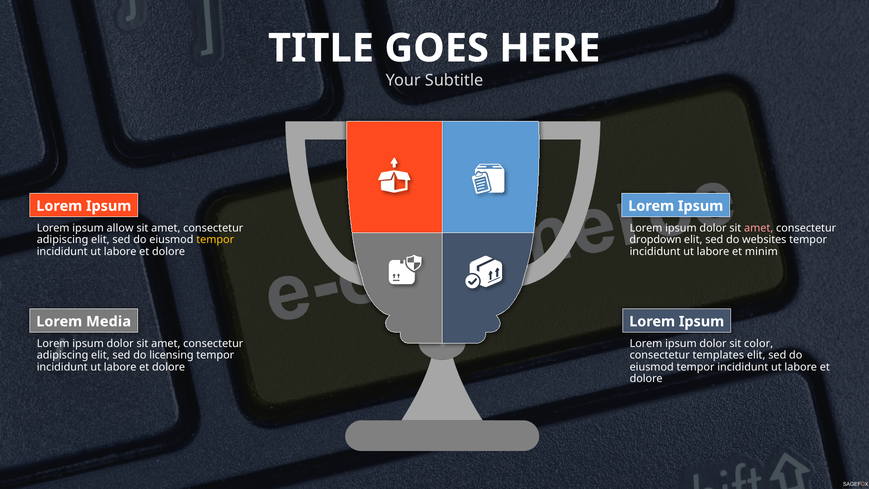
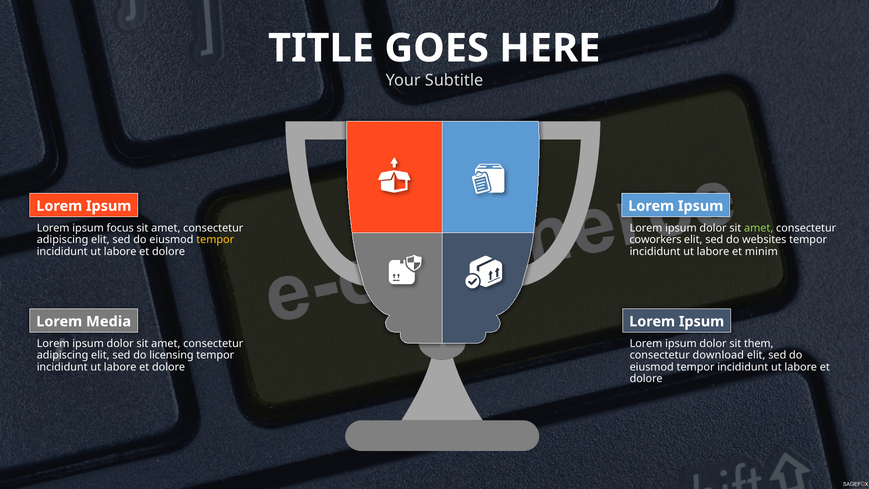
allow: allow -> focus
amet at (759, 228) colour: pink -> light green
dropdown: dropdown -> coworkers
color: color -> them
templates: templates -> download
